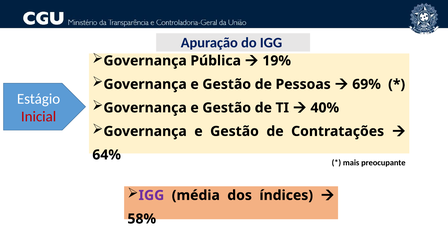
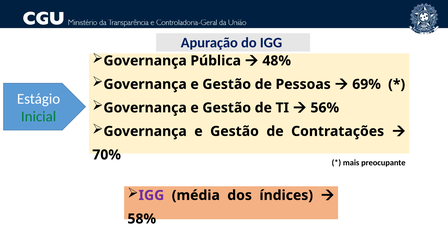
19%: 19% -> 48%
40%: 40% -> 56%
Inicial colour: red -> green
64%: 64% -> 70%
